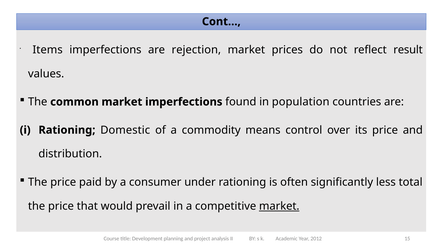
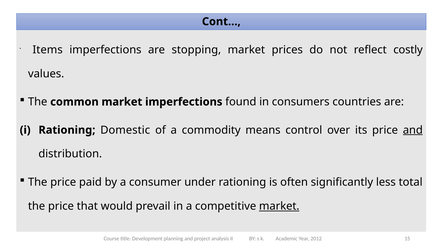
rejection: rejection -> stopping
result: result -> costly
population: population -> consumers
and at (413, 130) underline: none -> present
